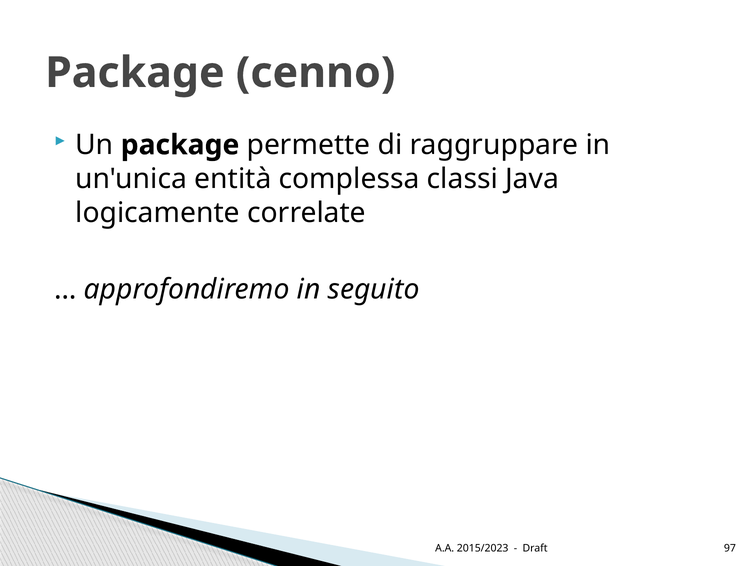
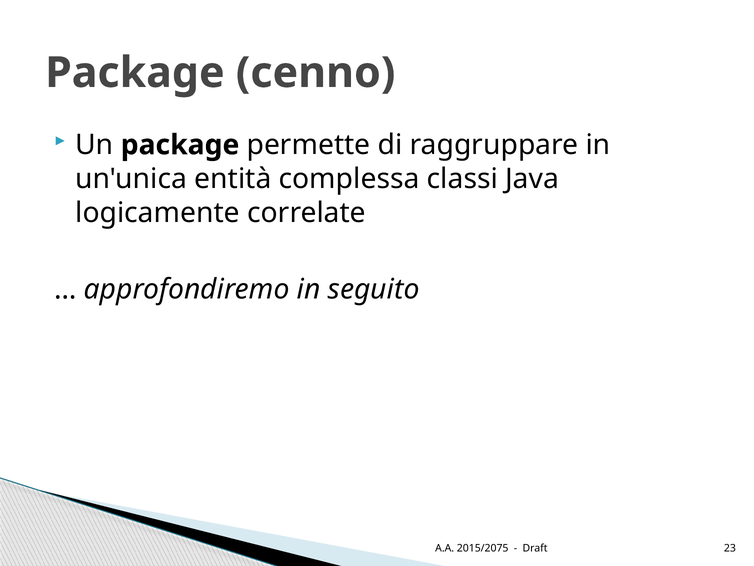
2015/2023: 2015/2023 -> 2015/2075
97: 97 -> 23
